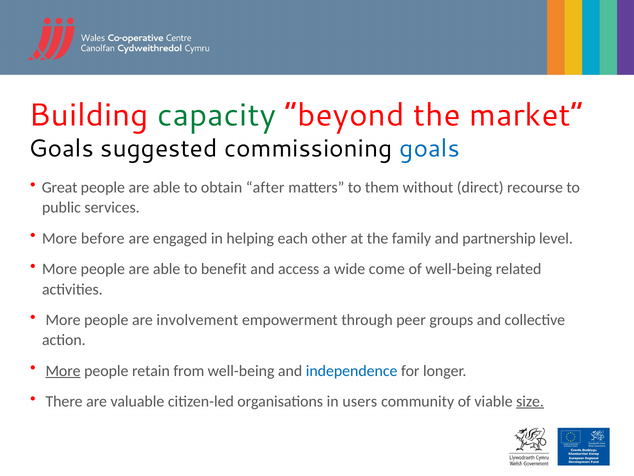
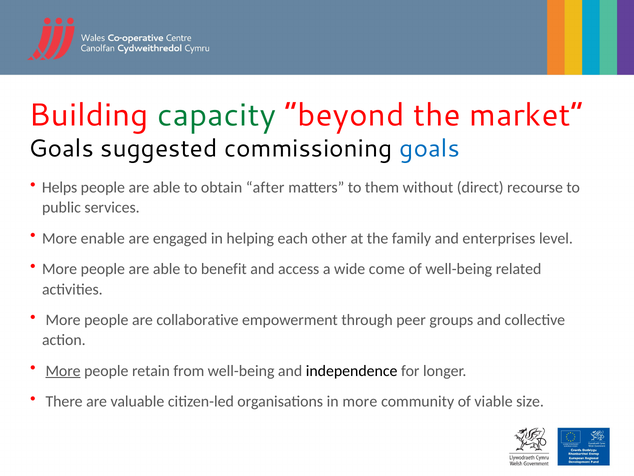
Great: Great -> Helps
before: before -> enable
partnership: partnership -> enterprises
involvement: involvement -> collaborative
independence colour: blue -> black
in users: users -> more
size underline: present -> none
